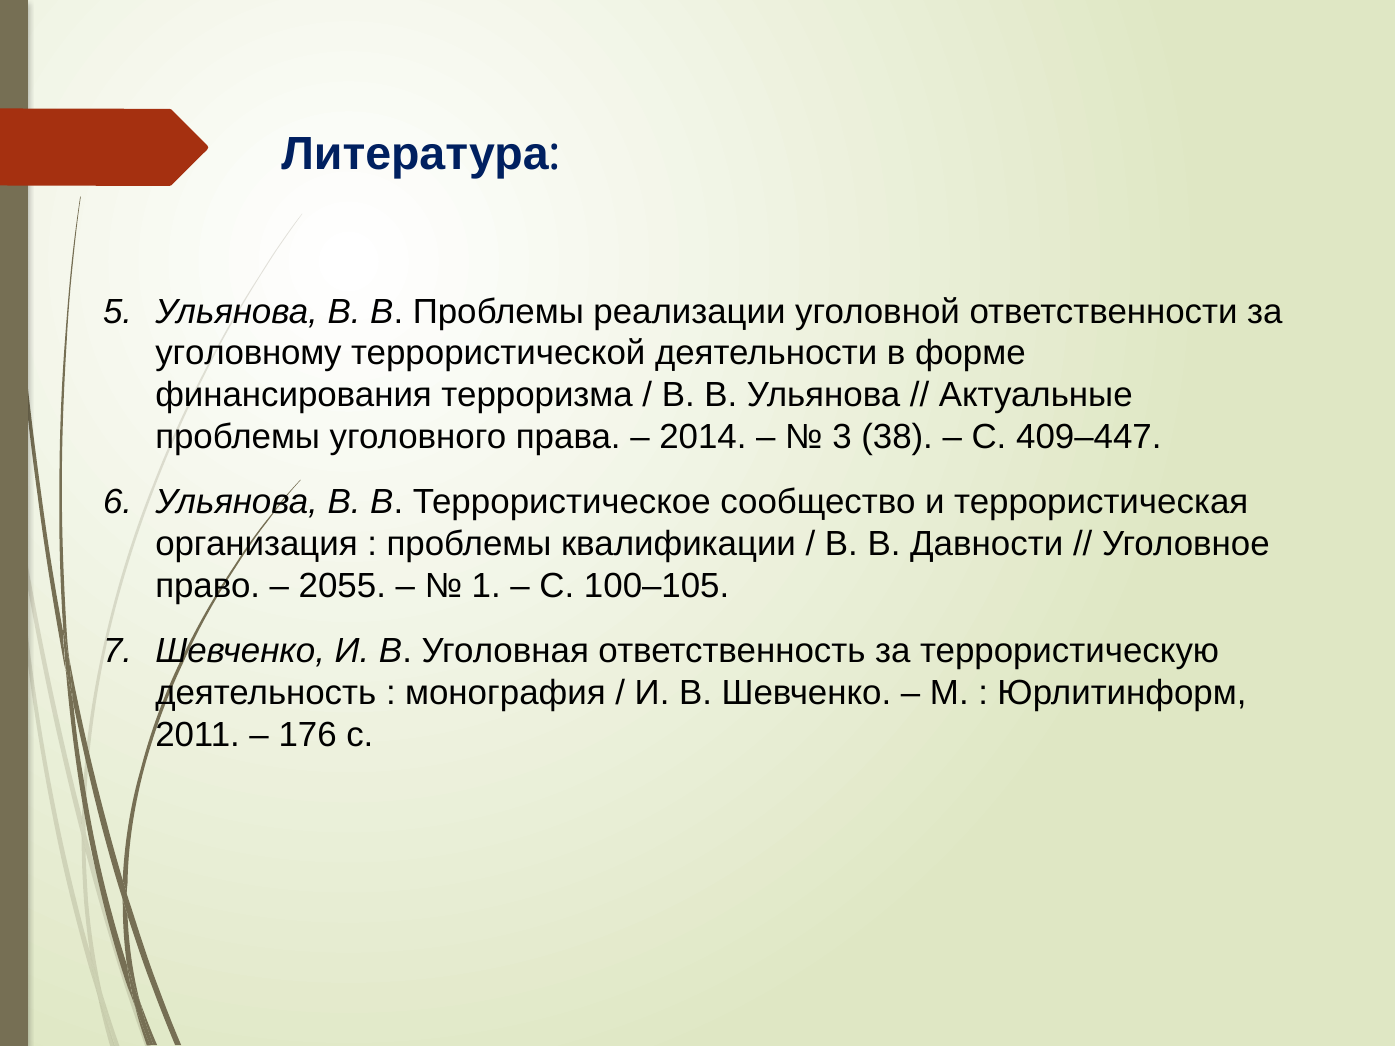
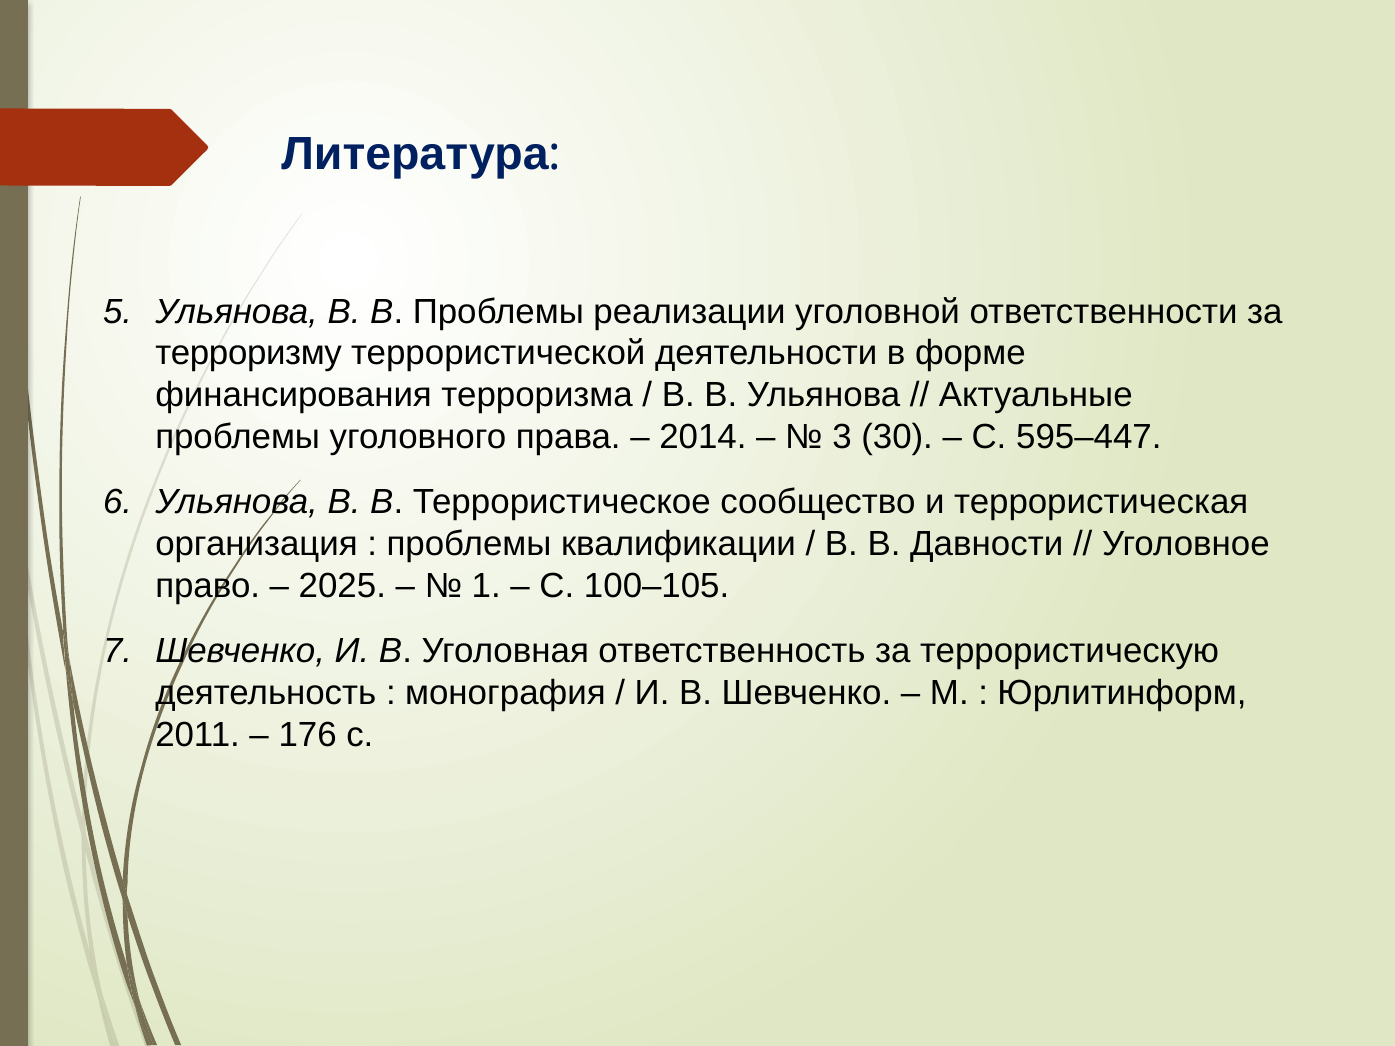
уголовному: уголовному -> терроризму
38: 38 -> 30
409–447: 409–447 -> 595–447
2055: 2055 -> 2025
